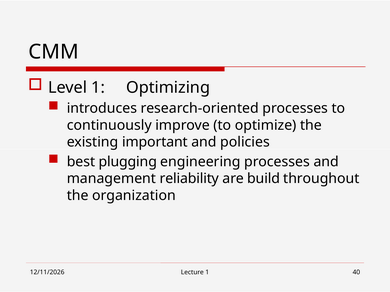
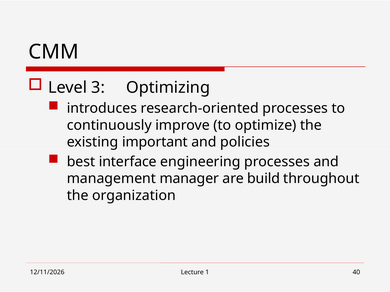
Level 1: 1 -> 3
plugging: plugging -> interface
reliability: reliability -> manager
